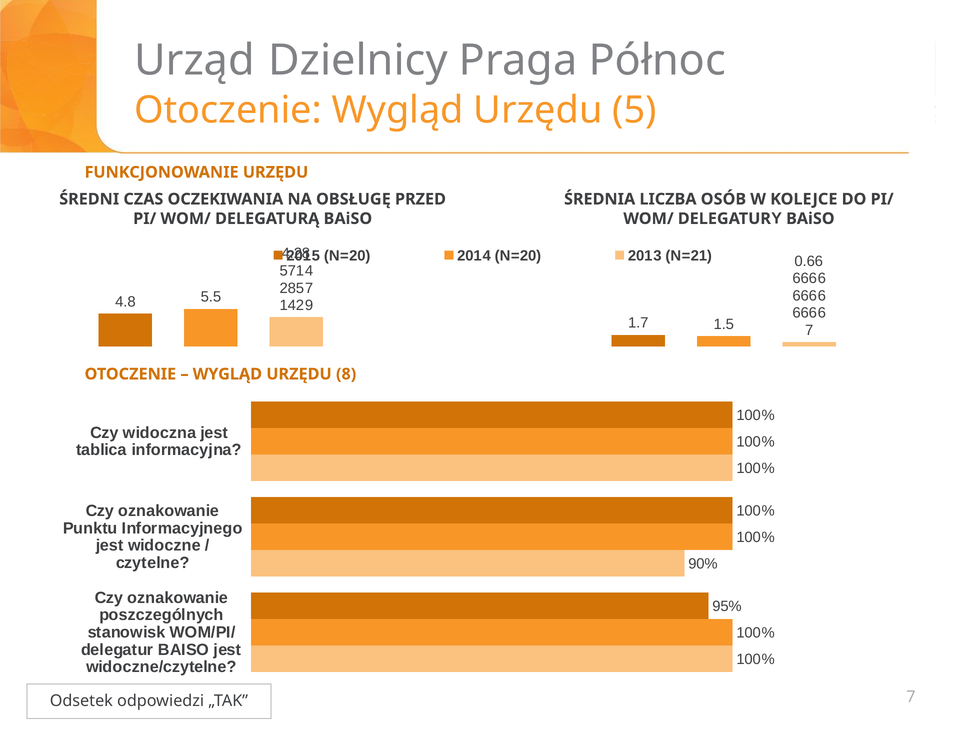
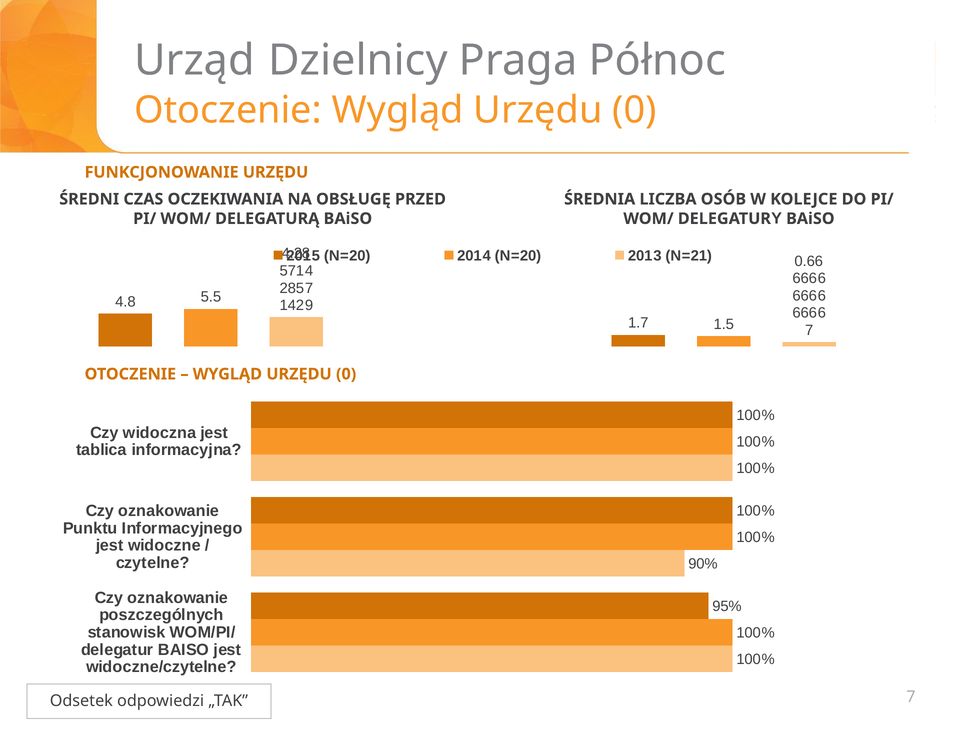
5 at (634, 110): 5 -> 0
8 at (346, 374): 8 -> 0
